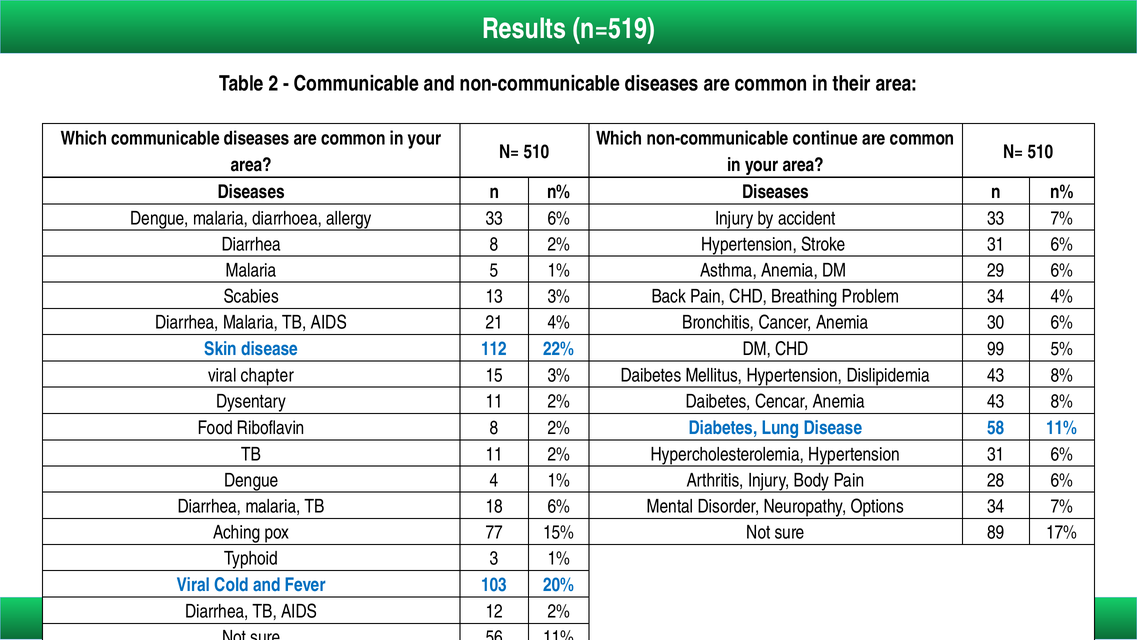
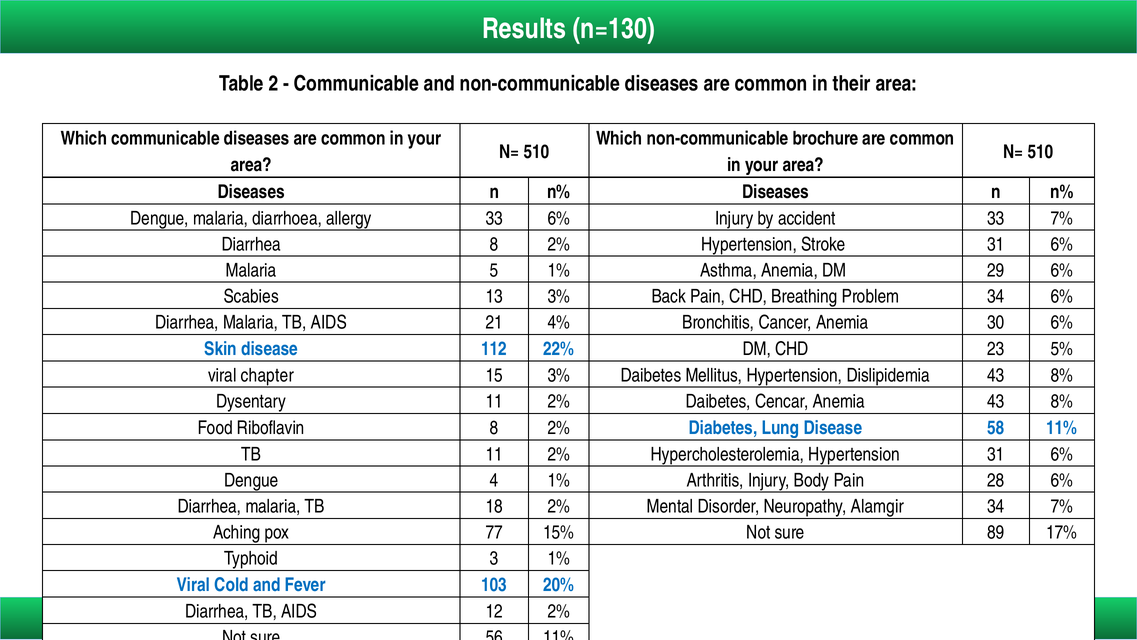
n=519: n=519 -> n=130
continue: continue -> brochure
34 4%: 4% -> 6%
99: 99 -> 23
18 6%: 6% -> 2%
Options: Options -> Alamgir
